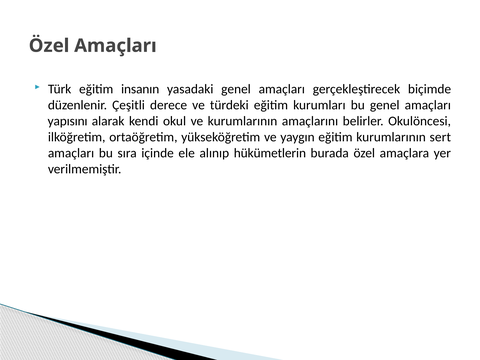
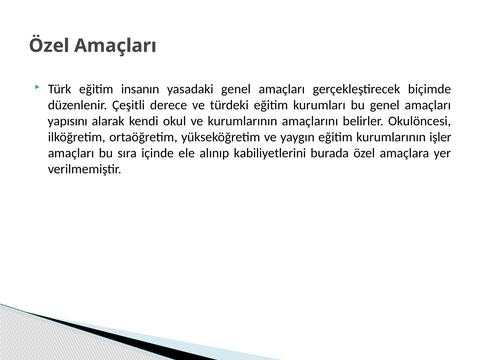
sert: sert -> işler
hükümetlerin: hükümetlerin -> kabiliyetlerini
